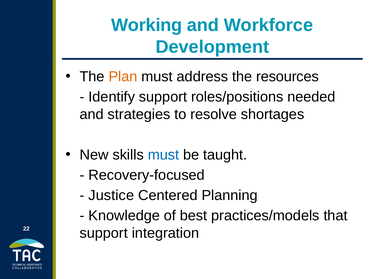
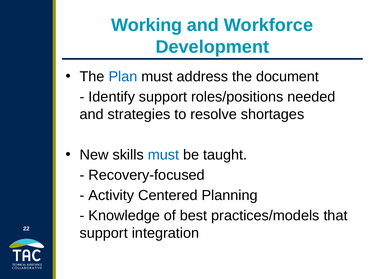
Plan colour: orange -> blue
resources: resources -> document
Justice: Justice -> Activity
